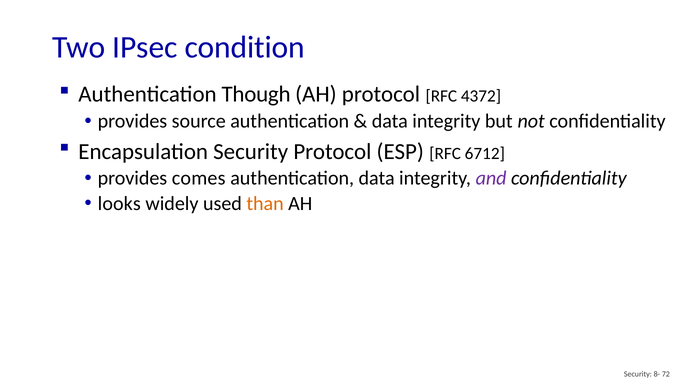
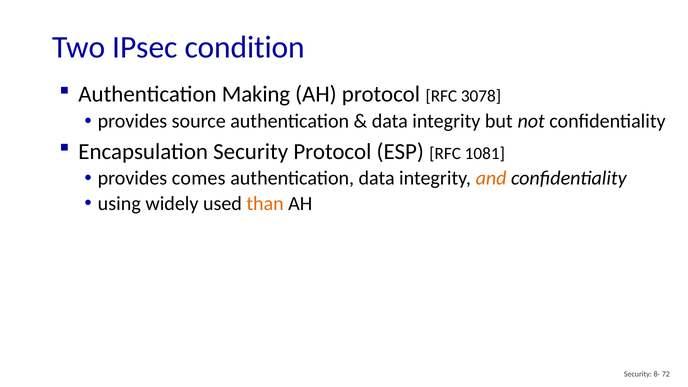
Though: Though -> Making
4372: 4372 -> 3078
6712: 6712 -> 1081
and colour: purple -> orange
looks: looks -> using
